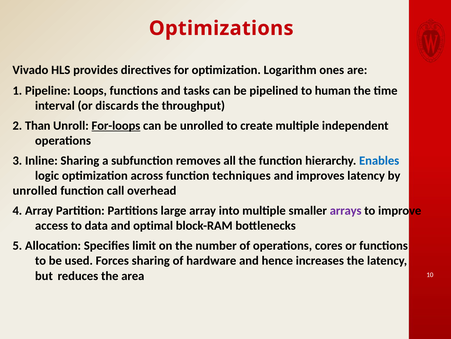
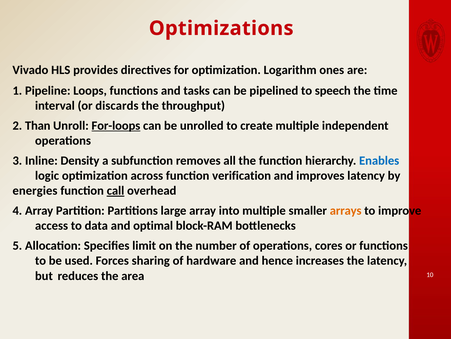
human: human -> speech
Inline Sharing: Sharing -> Density
techniques: techniques -> verification
unrolled at (35, 190): unrolled -> energies
call underline: none -> present
arrays colour: purple -> orange
